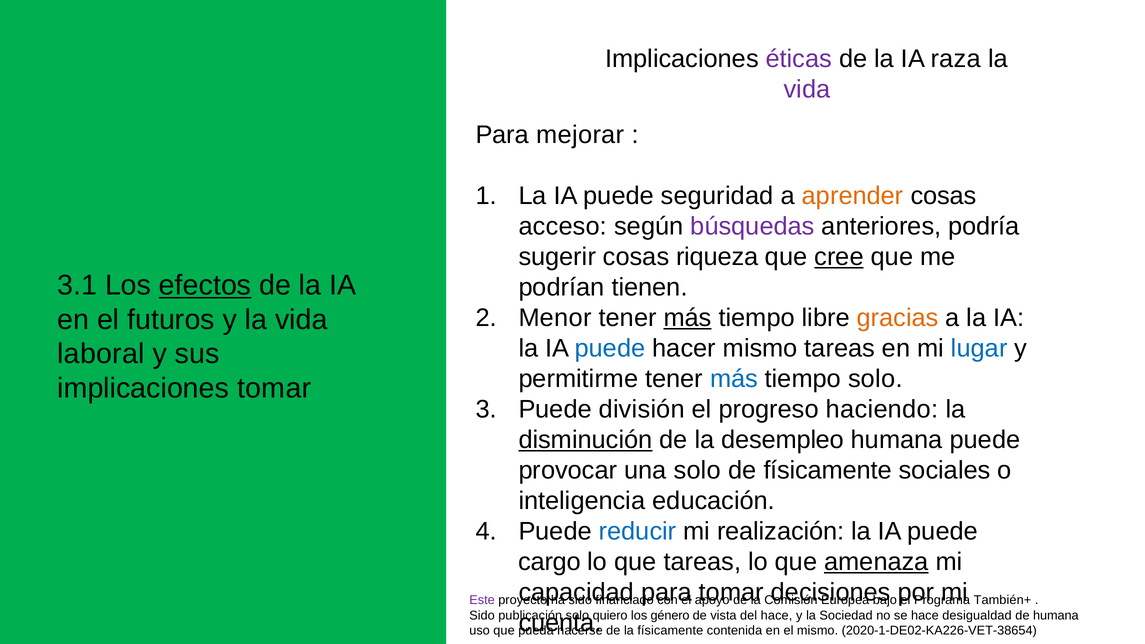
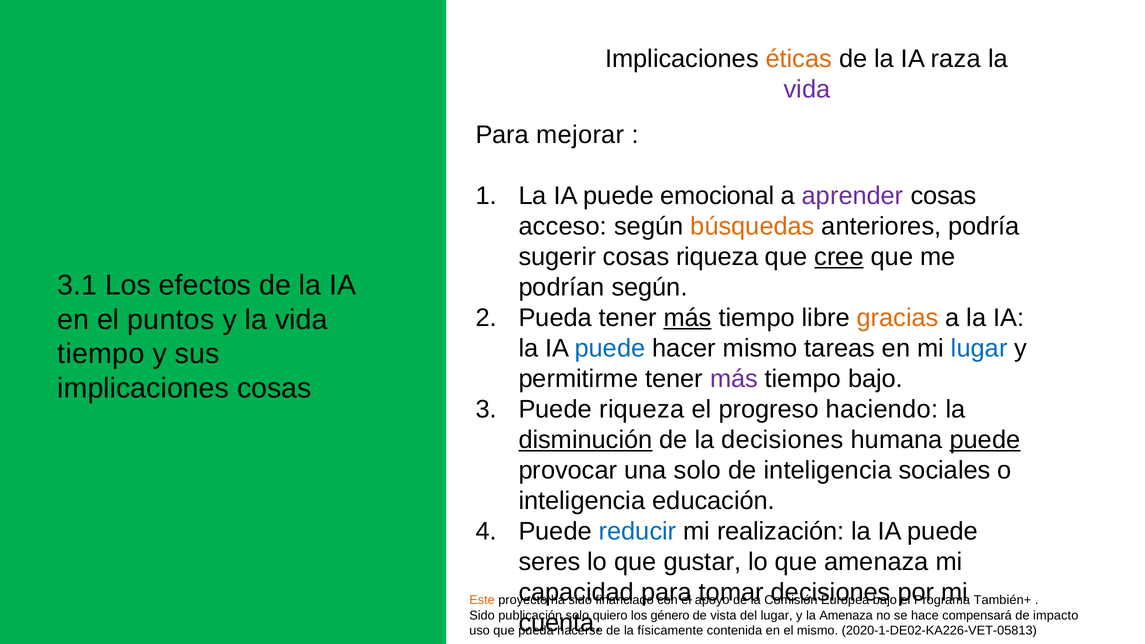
éticas colour: purple -> orange
seguridad: seguridad -> emocional
aprender colour: orange -> purple
búsquedas colour: purple -> orange
efectos underline: present -> none
podrían tienen: tienen -> según
Menor at (555, 318): Menor -> Pueda
futuros: futuros -> puntos
laboral at (101, 354): laboral -> tiempo
más at (734, 379) colour: blue -> purple
tiempo solo: solo -> bajo
implicaciones tomar: tomar -> cosas
Puede división: división -> riqueza
la desempleo: desempleo -> decisiones
puede at (985, 440) underline: none -> present
de físicamente: físicamente -> inteligencia
cargo: cargo -> seres
que tareas: tareas -> gustar
amenaza at (876, 562) underline: present -> none
Este colour: purple -> orange
del hace: hace -> lugar
la Sociedad: Sociedad -> Amenaza
desigualdad: desigualdad -> compensará
de humana: humana -> impacto
2020-1-DE02-KA226-VET-38654: 2020-1-DE02-KA226-VET-38654 -> 2020-1-DE02-KA226-VET-05813
